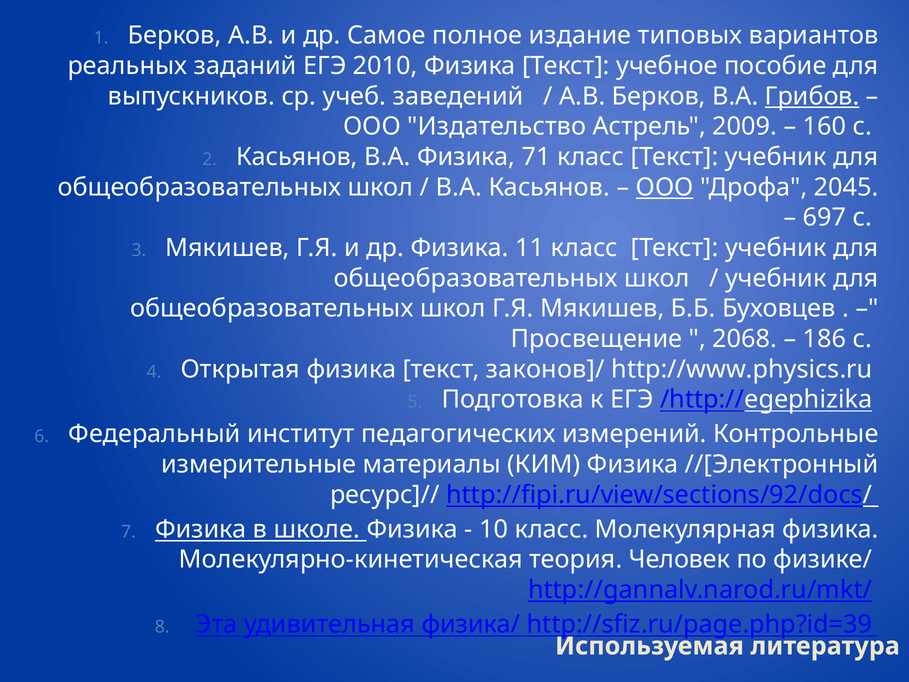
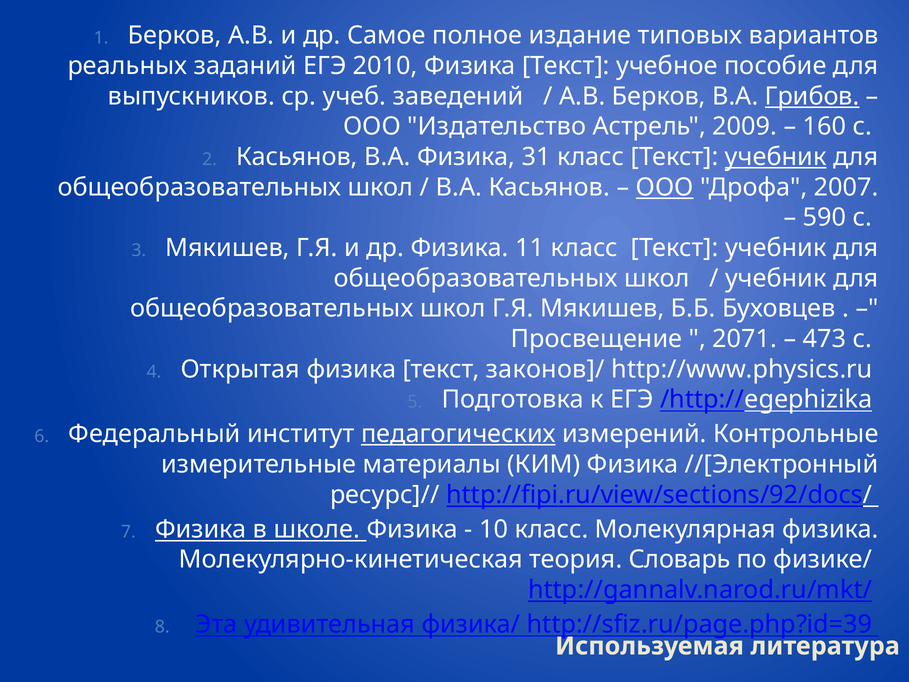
71: 71 -> 31
учебник at (776, 157) underline: none -> present
2045: 2045 -> 2007
697: 697 -> 590
2068: 2068 -> 2071
186: 186 -> 473
педагогических underline: none -> present
Человек: Человек -> Словарь
